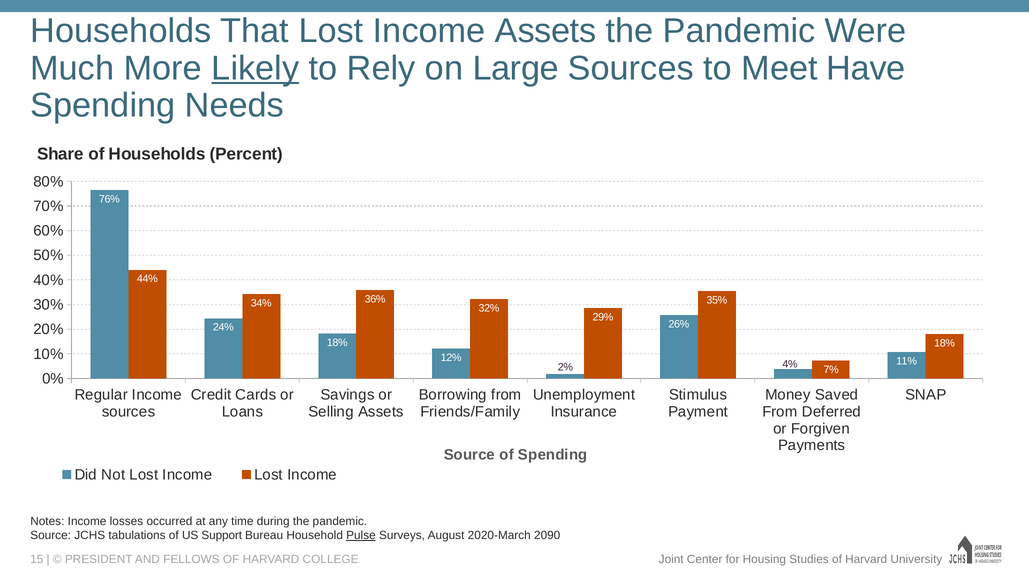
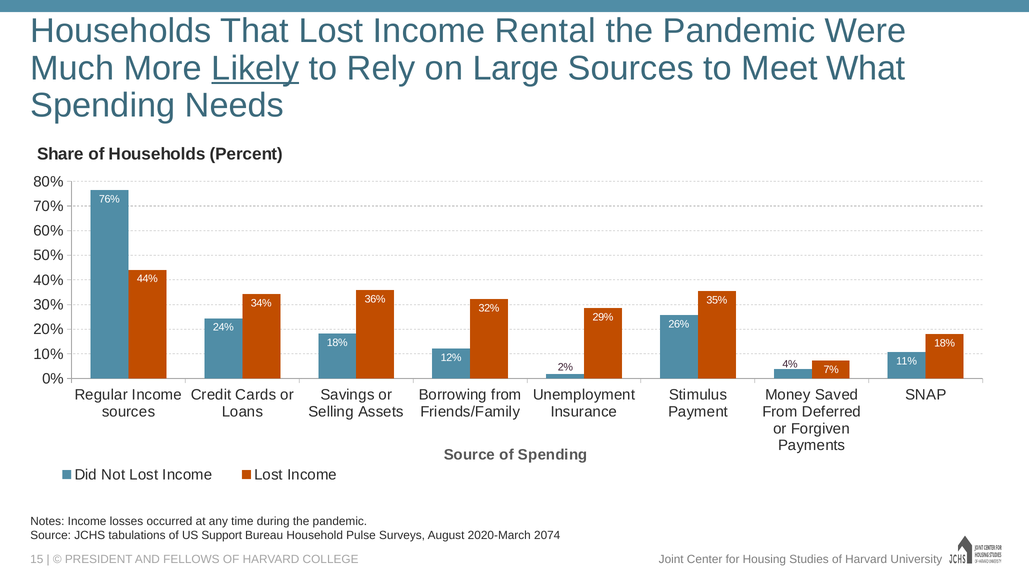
Income Assets: Assets -> Rental
Have: Have -> What
Pulse underline: present -> none
2090: 2090 -> 2074
